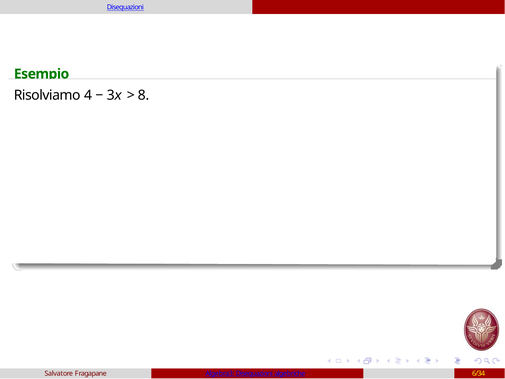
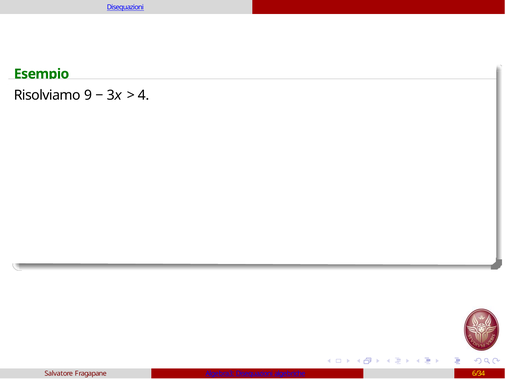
4: 4 -> 9
8: 8 -> 4
